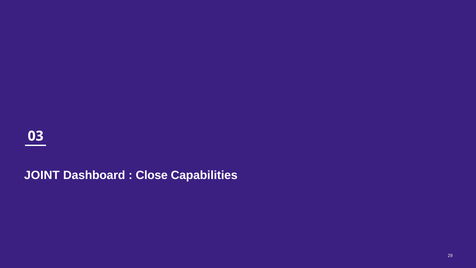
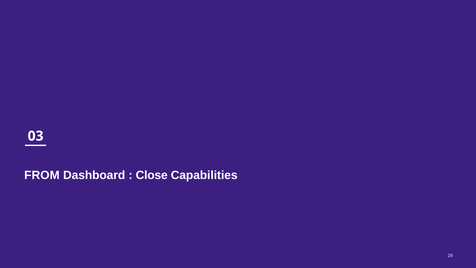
JOINT: JOINT -> FROM
